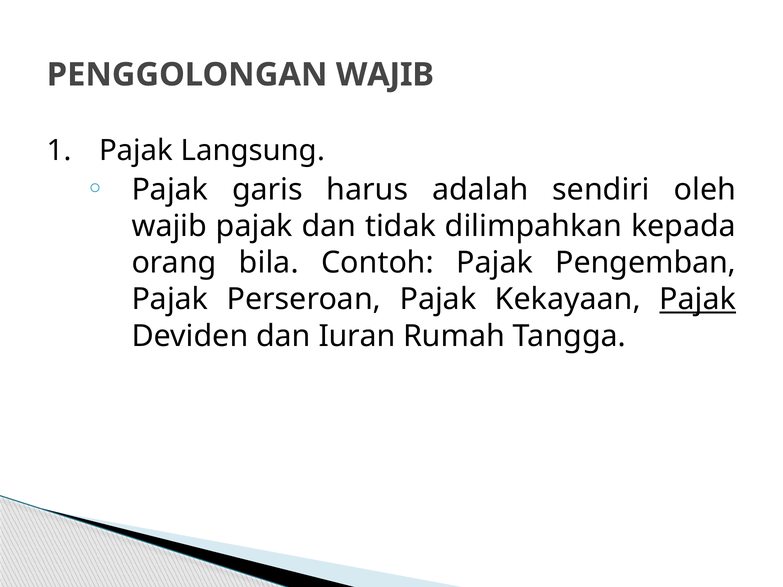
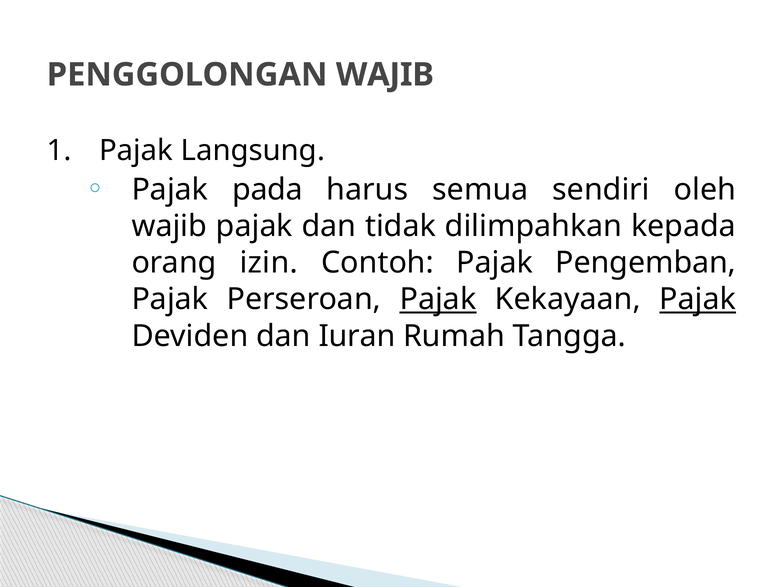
garis: garis -> pada
adalah: adalah -> semua
bila: bila -> izin
Pajak at (438, 300) underline: none -> present
